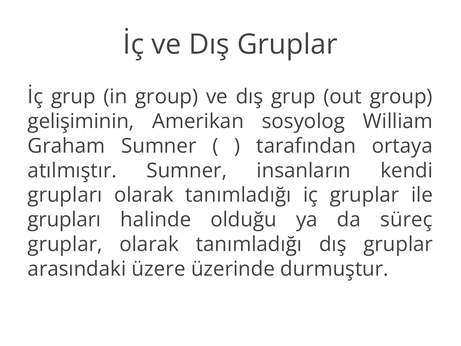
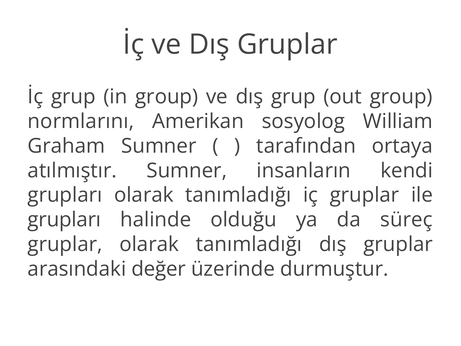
gelişiminin: gelişiminin -> normlarını
üzere: üzere -> değer
